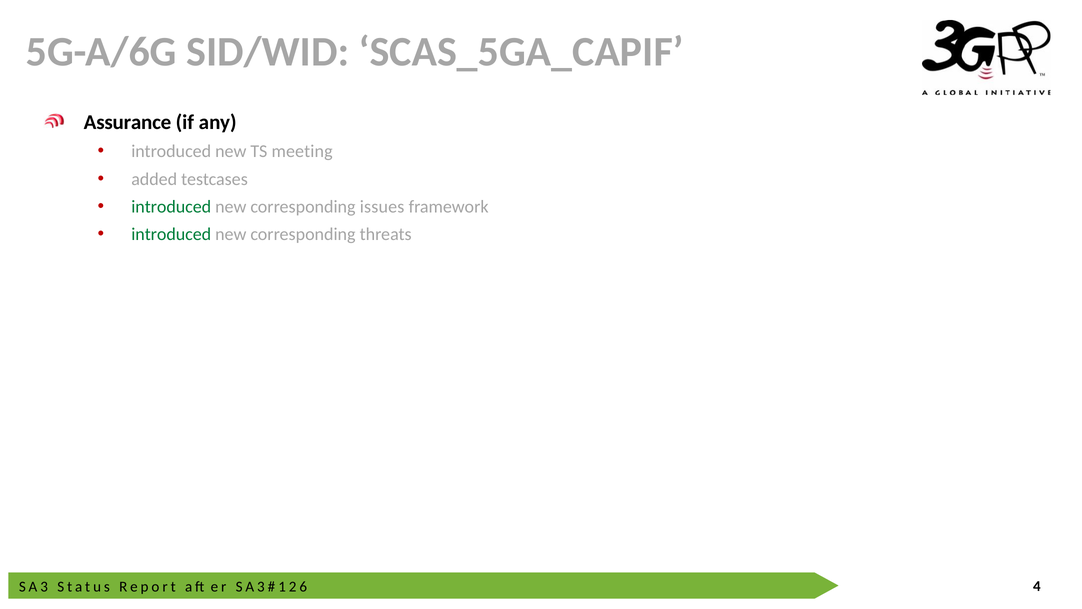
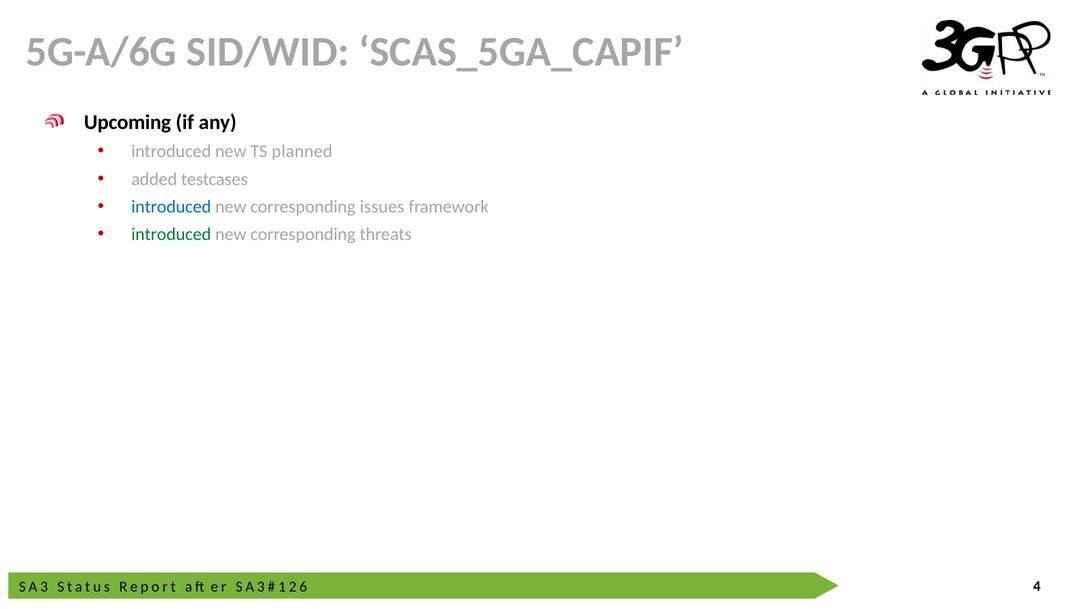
Assurance: Assurance -> Upcoming
meeting: meeting -> planned
introduced at (171, 207) colour: green -> blue
